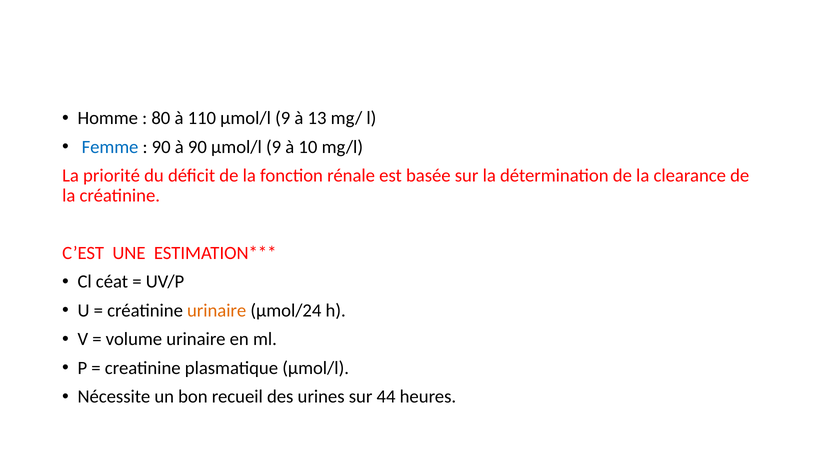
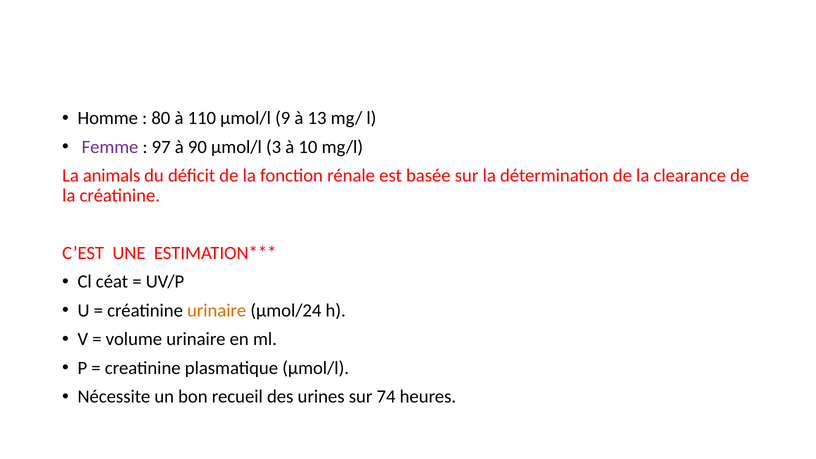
Femme colour: blue -> purple
90 at (161, 147): 90 -> 97
90 μmol/l 9: 9 -> 3
priorité: priorité -> animals
44: 44 -> 74
